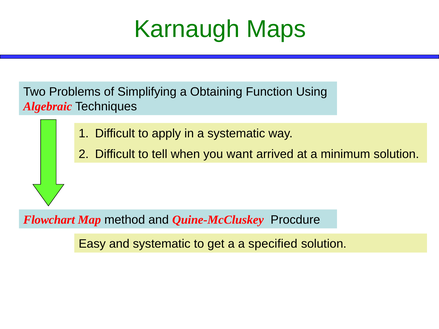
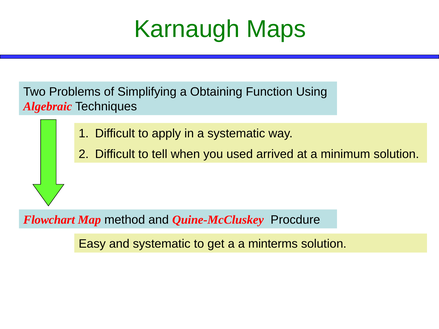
want: want -> used
specified: specified -> minterms
